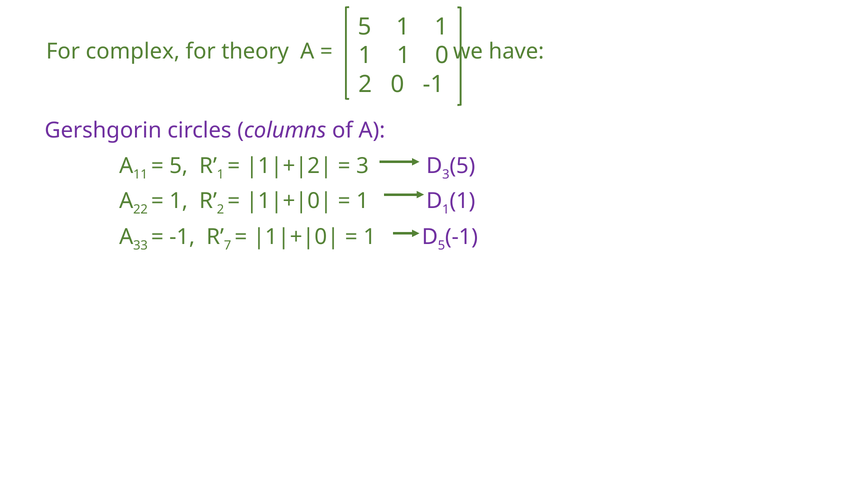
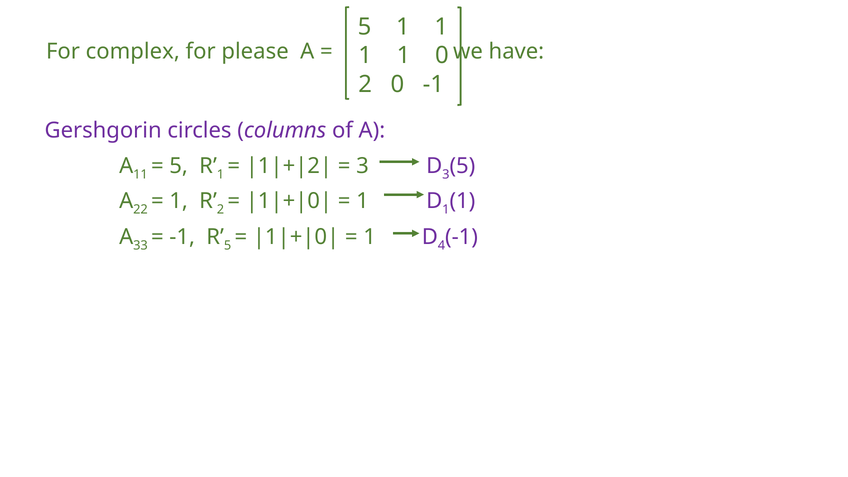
theory: theory -> please
7 at (228, 245): 7 -> 5
5 at (441, 245): 5 -> 4
